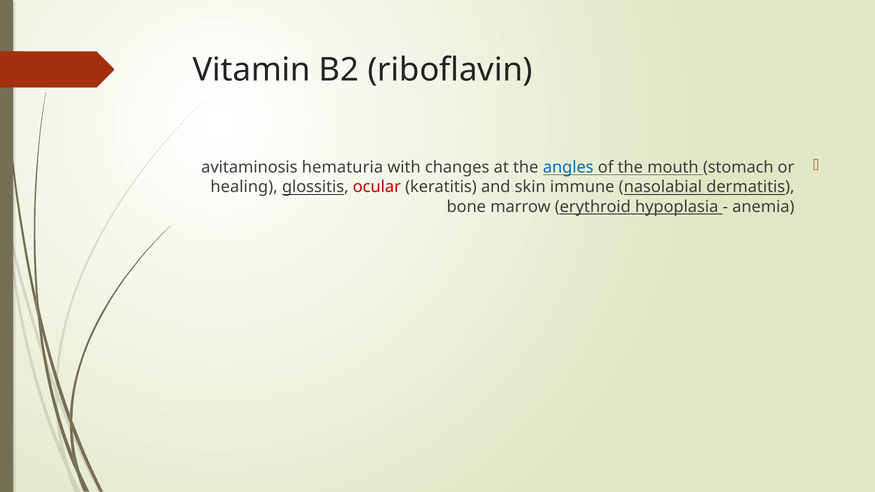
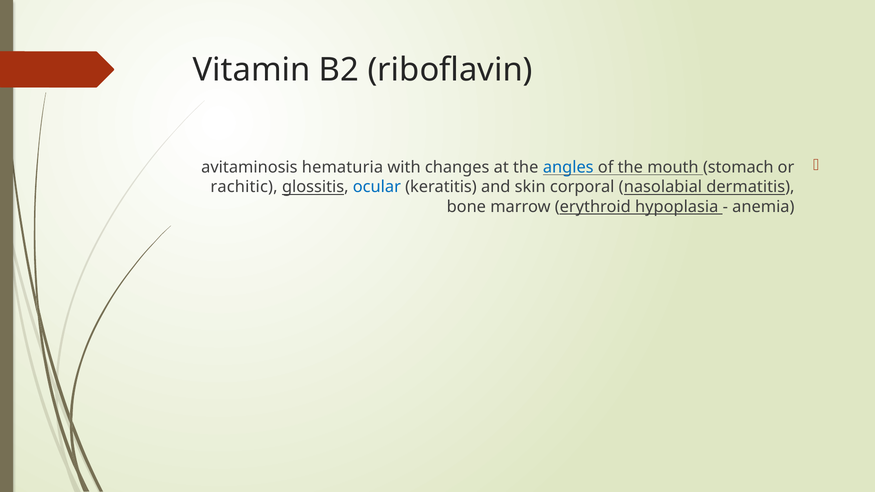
healing: healing -> rachitic
ocular colour: red -> blue
immune: immune -> corporal
